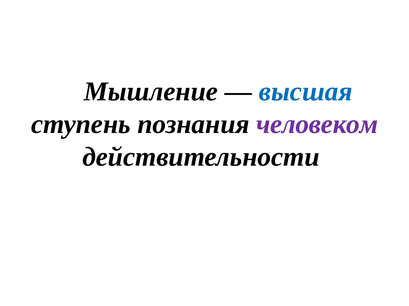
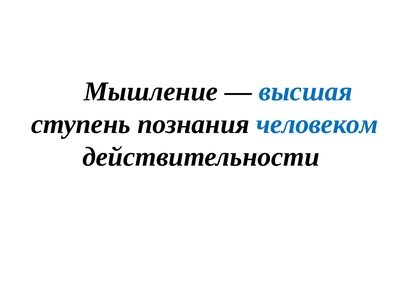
человеком colour: purple -> blue
